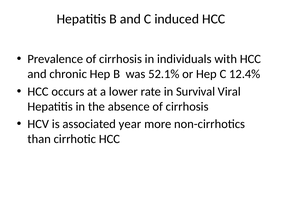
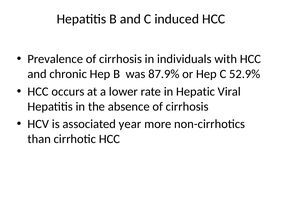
52.1%: 52.1% -> 87.9%
12.4%: 12.4% -> 52.9%
Survival: Survival -> Hepatic
